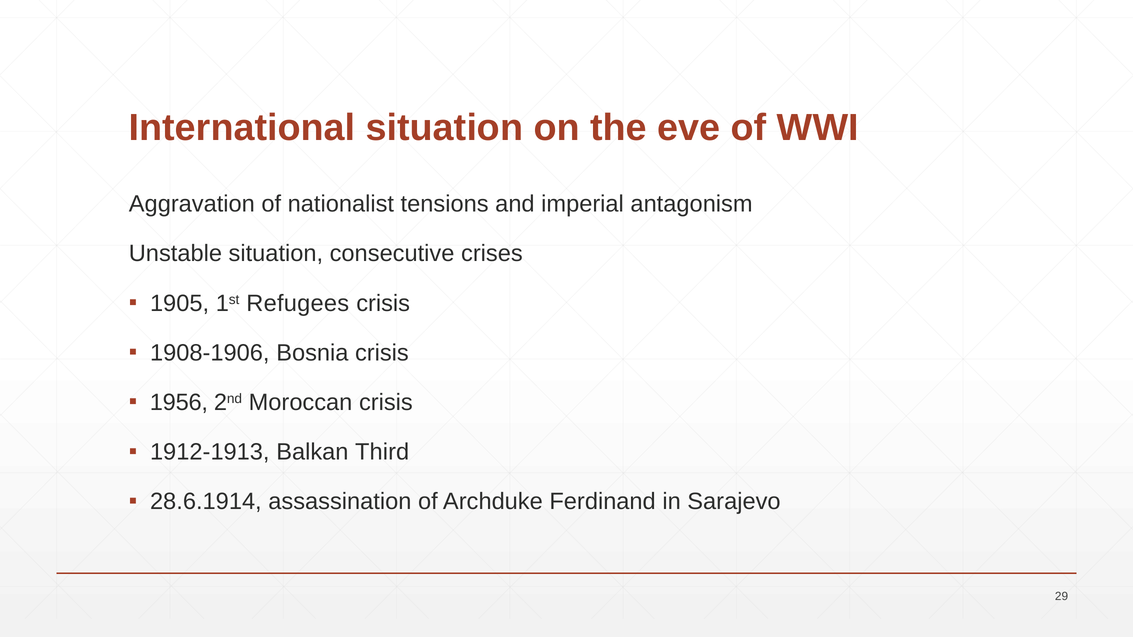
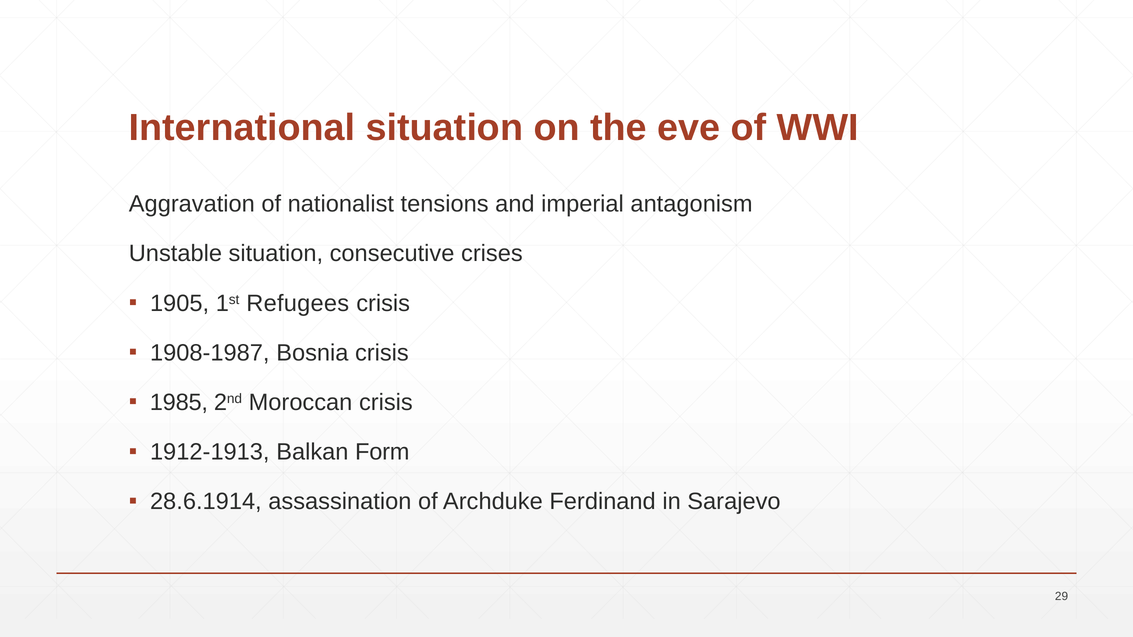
1908-1906: 1908-1906 -> 1908-1987
1956: 1956 -> 1985
Third: Third -> Form
